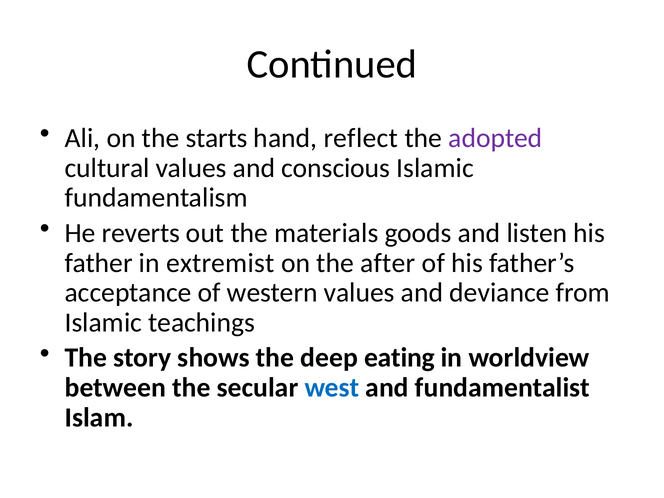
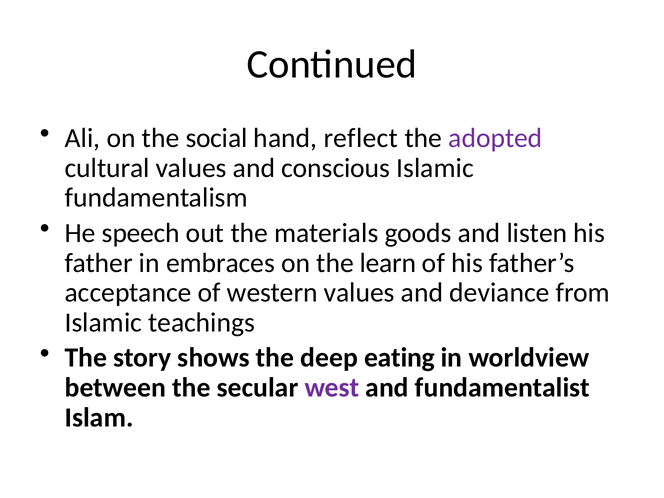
starts: starts -> social
reverts: reverts -> speech
extremist: extremist -> embraces
after: after -> learn
west colour: blue -> purple
